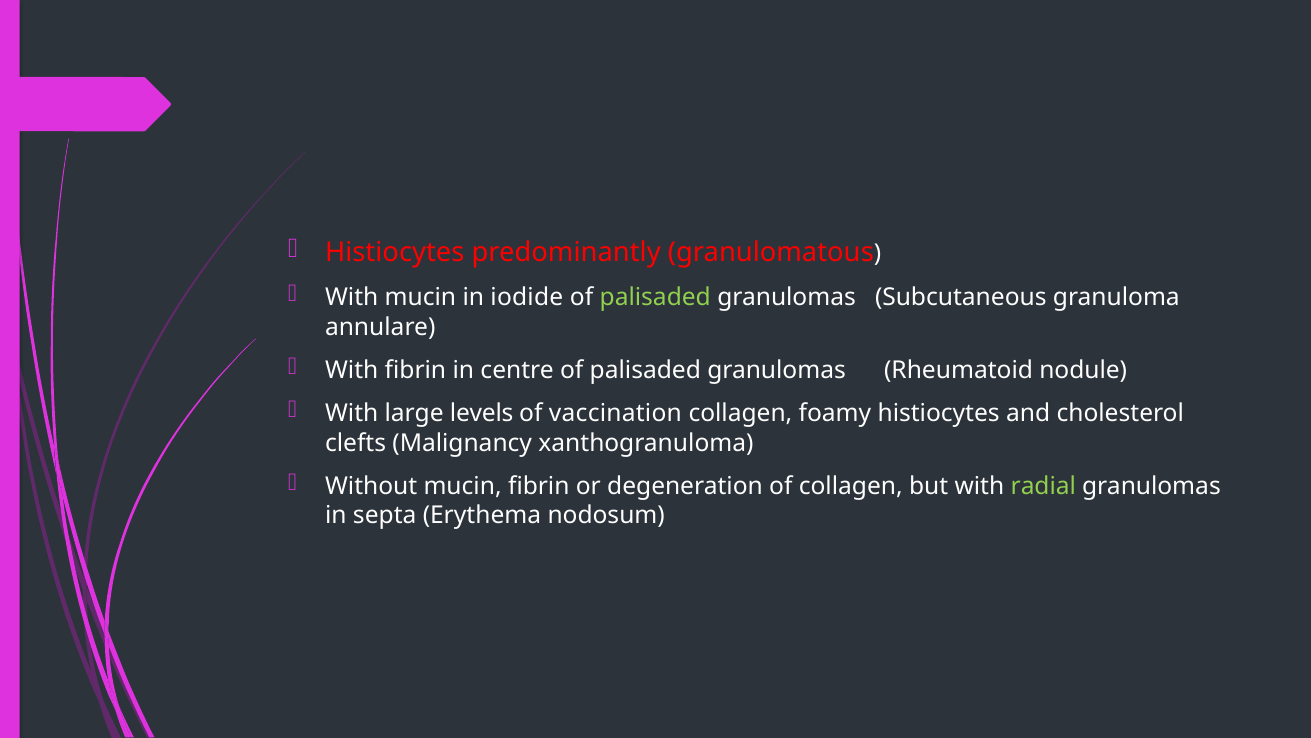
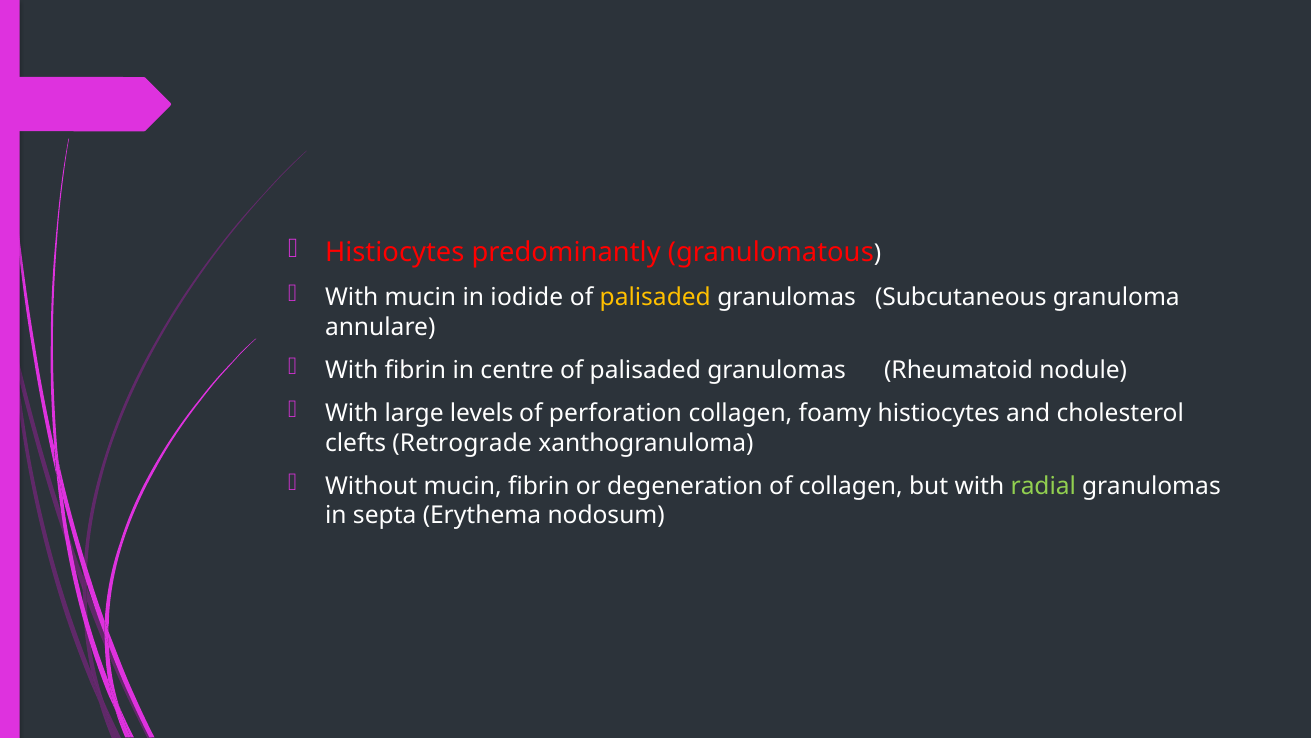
palisaded at (655, 297) colour: light green -> yellow
vaccination: vaccination -> perforation
Malignancy: Malignancy -> Retrograde
